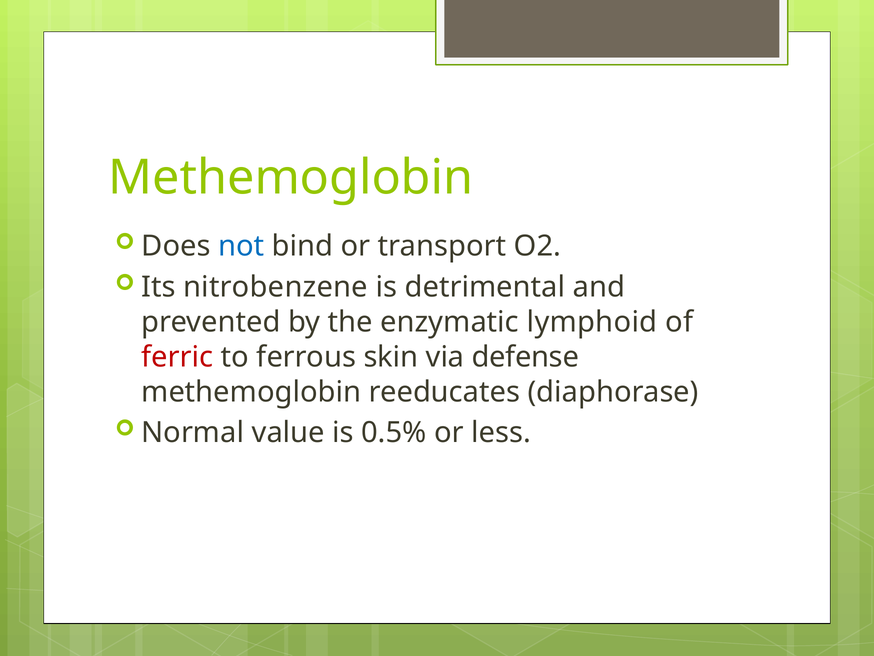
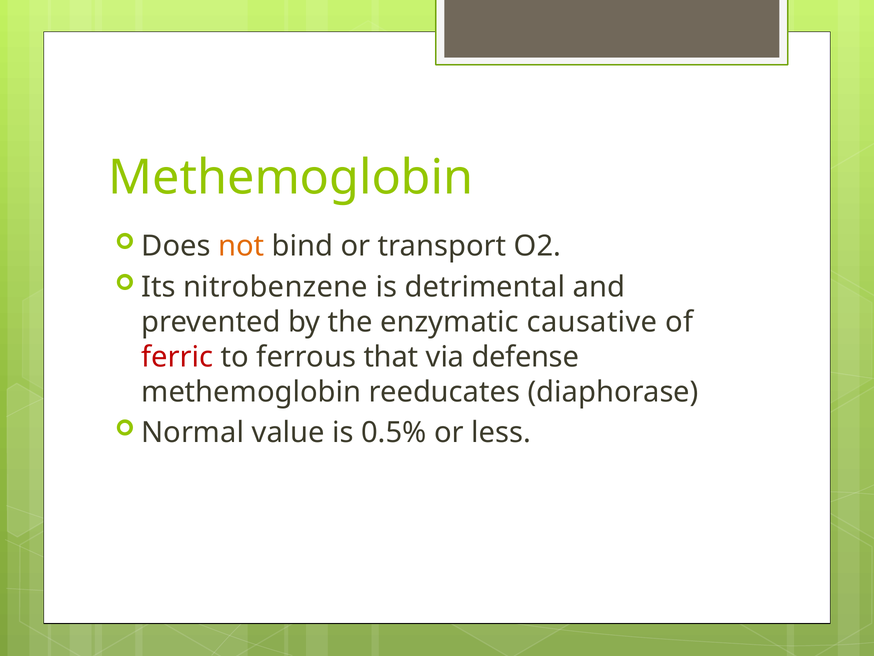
not colour: blue -> orange
lymphoid: lymphoid -> causative
skin: skin -> that
